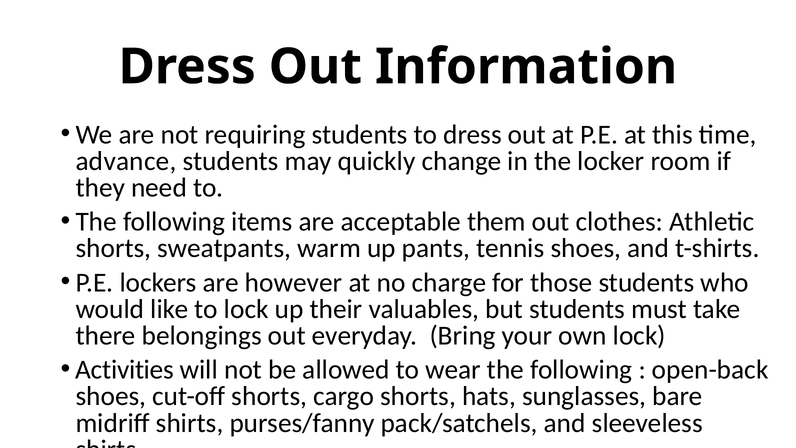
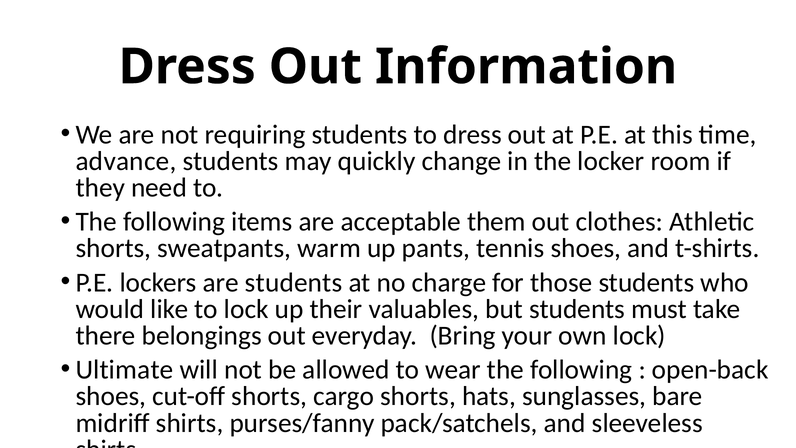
are however: however -> students
Activities: Activities -> Ultimate
